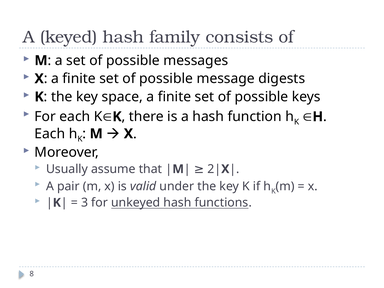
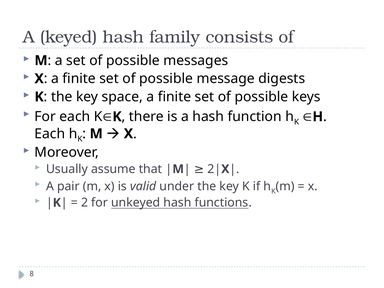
3: 3 -> 2
